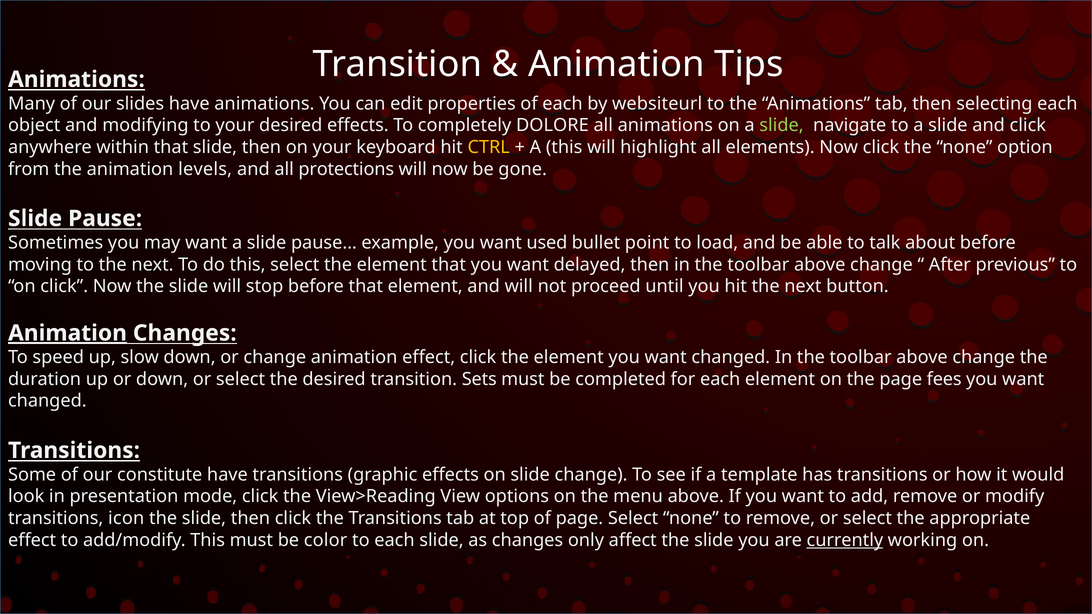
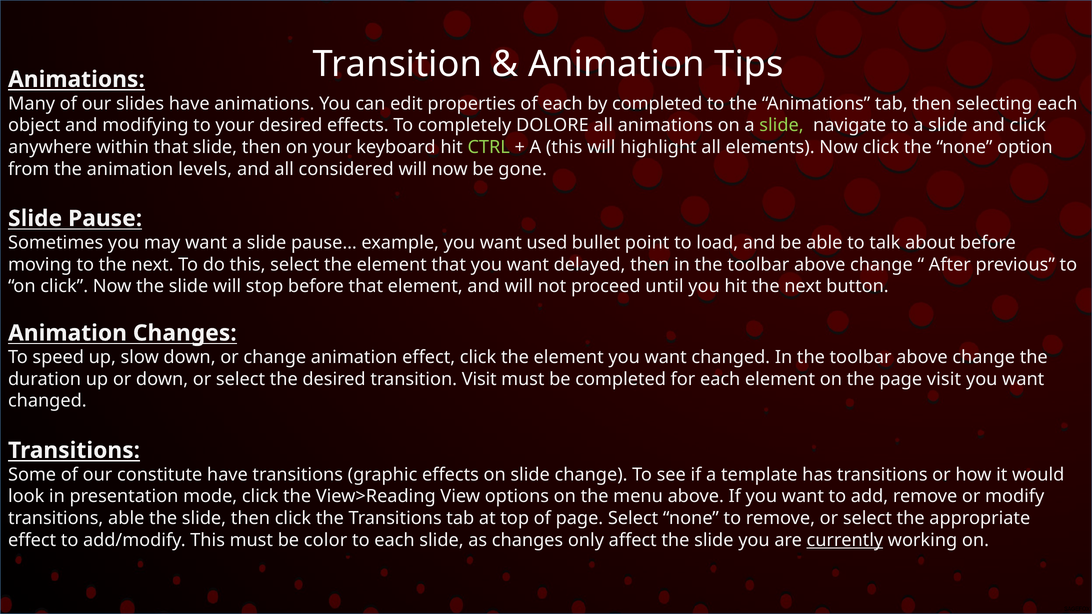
by websiteurl: websiteurl -> completed
CTRL colour: yellow -> light green
protections: protections -> considered
Animation at (68, 333) underline: present -> none
transition Sets: Sets -> Visit
page fees: fees -> visit
transitions icon: icon -> able
